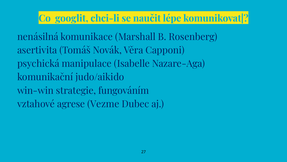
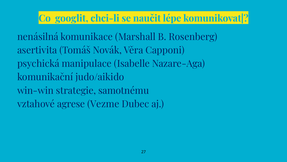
fungováním: fungováním -> samotnému
